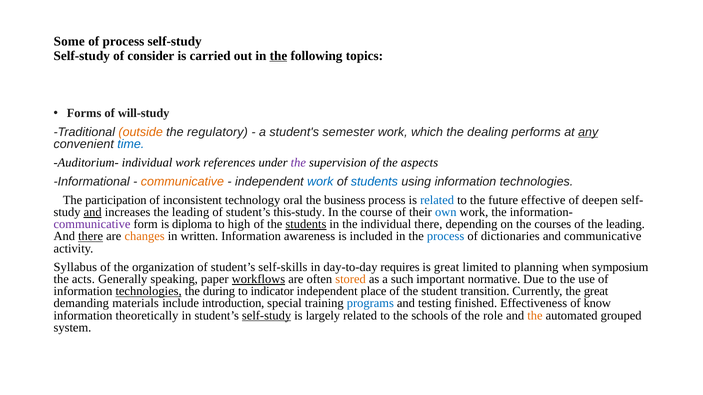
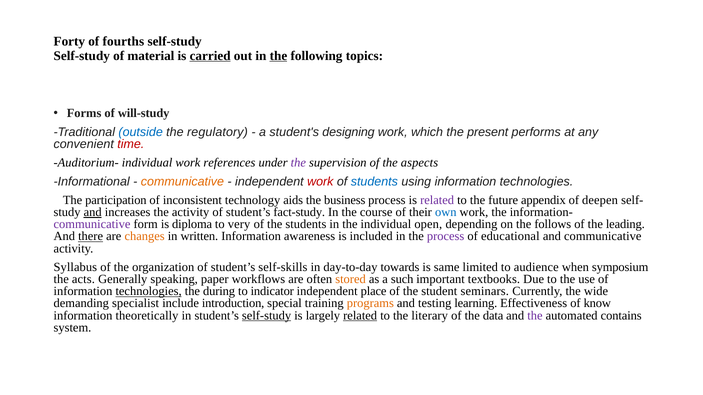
Some: Some -> Forty
of process: process -> fourths
consider: consider -> material
carried underline: none -> present
outside colour: orange -> blue
semester: semester -> designing
dealing: dealing -> present
any underline: present -> none
time colour: blue -> red
work at (320, 182) colour: blue -> red
oral: oral -> aids
related at (437, 200) colour: blue -> purple
effective: effective -> appendix
increases the leading: leading -> activity
this-study: this-study -> fact-study
high: high -> very
students at (306, 225) underline: present -> none
individual there: there -> open
courses: courses -> follows
process at (446, 237) colour: blue -> purple
dictionaries: dictionaries -> educational
requires: requires -> towards
is great: great -> same
planning: planning -> audience
workflows underline: present -> none
normative: normative -> textbooks
transition: transition -> seminars
the great: great -> wide
materials: materials -> specialist
programs colour: blue -> orange
finished: finished -> learning
related at (360, 316) underline: none -> present
schools: schools -> literary
role: role -> data
the at (535, 316) colour: orange -> purple
grouped: grouped -> contains
